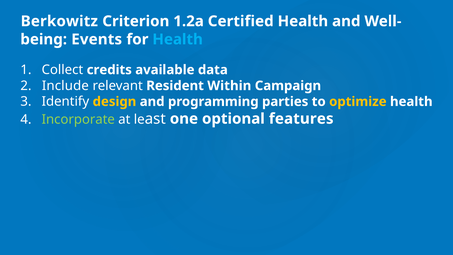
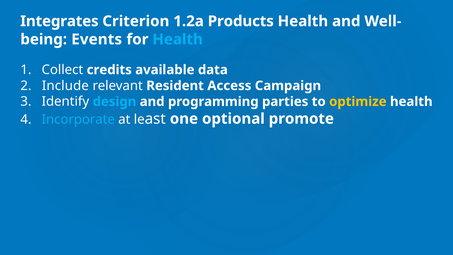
Berkowitz: Berkowitz -> Integrates
Certified: Certified -> Products
Within: Within -> Access
design colour: yellow -> light blue
Incorporate colour: light green -> light blue
features: features -> promote
